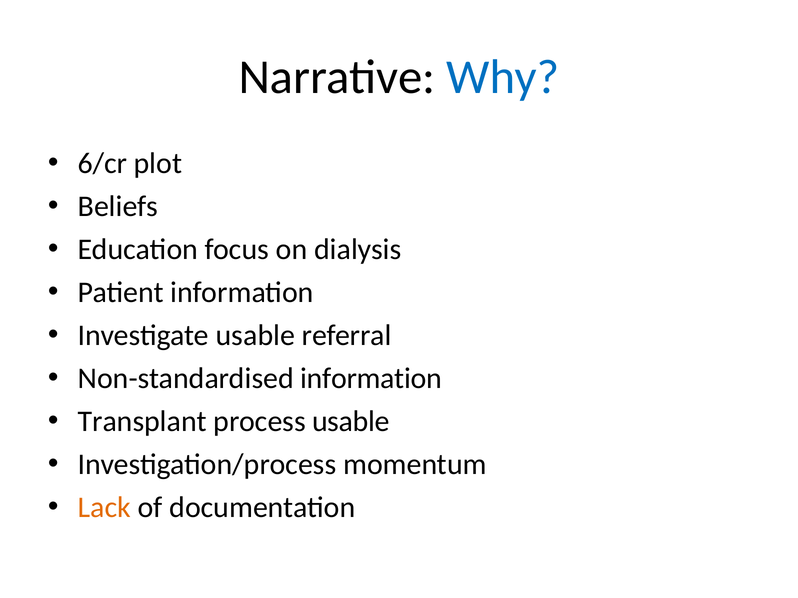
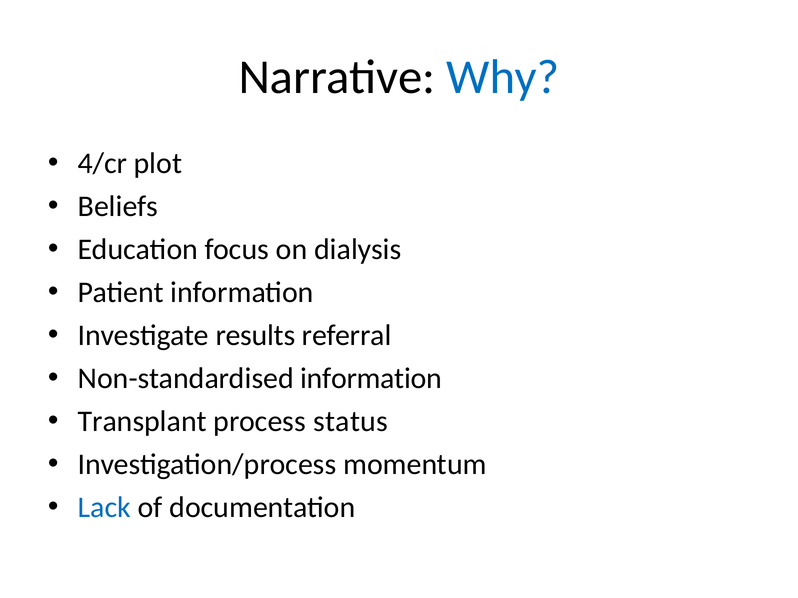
6/cr: 6/cr -> 4/cr
Investigate usable: usable -> results
process usable: usable -> status
Lack colour: orange -> blue
